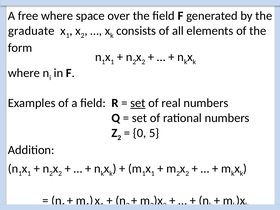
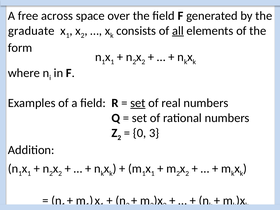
free where: where -> across
all underline: none -> present
5: 5 -> 3
